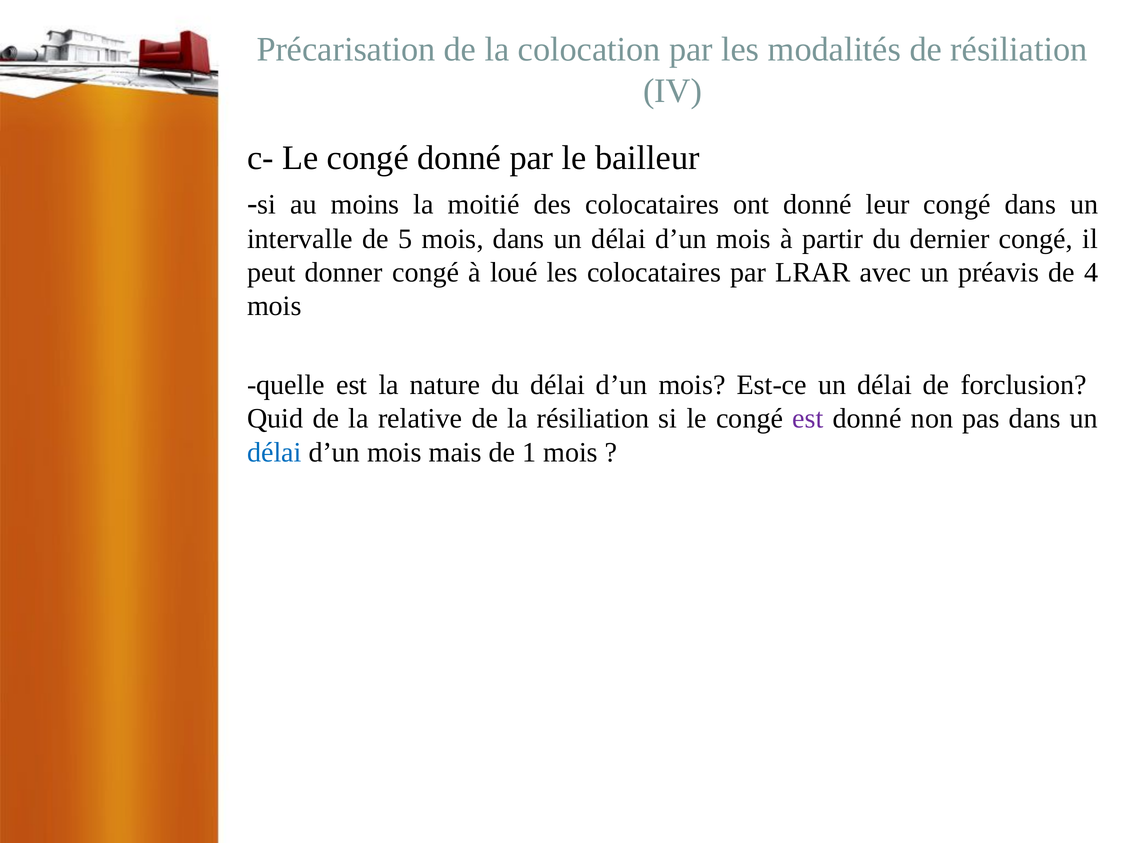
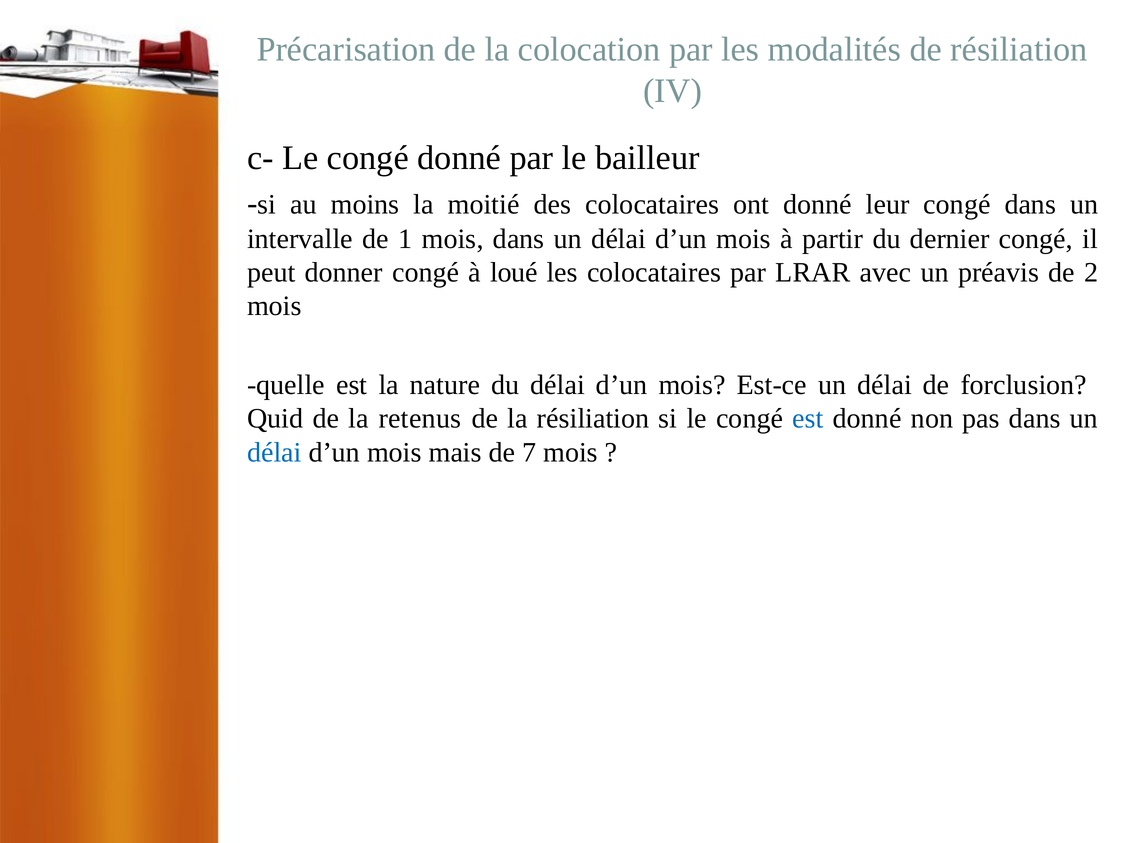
5: 5 -> 1
4: 4 -> 2
relative: relative -> retenus
est at (808, 419) colour: purple -> blue
1: 1 -> 7
